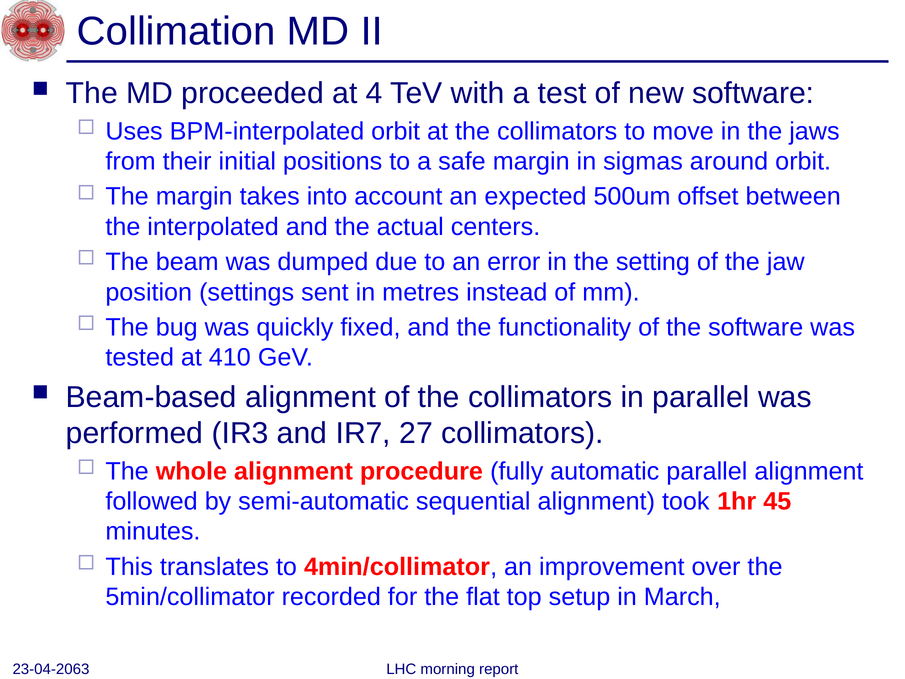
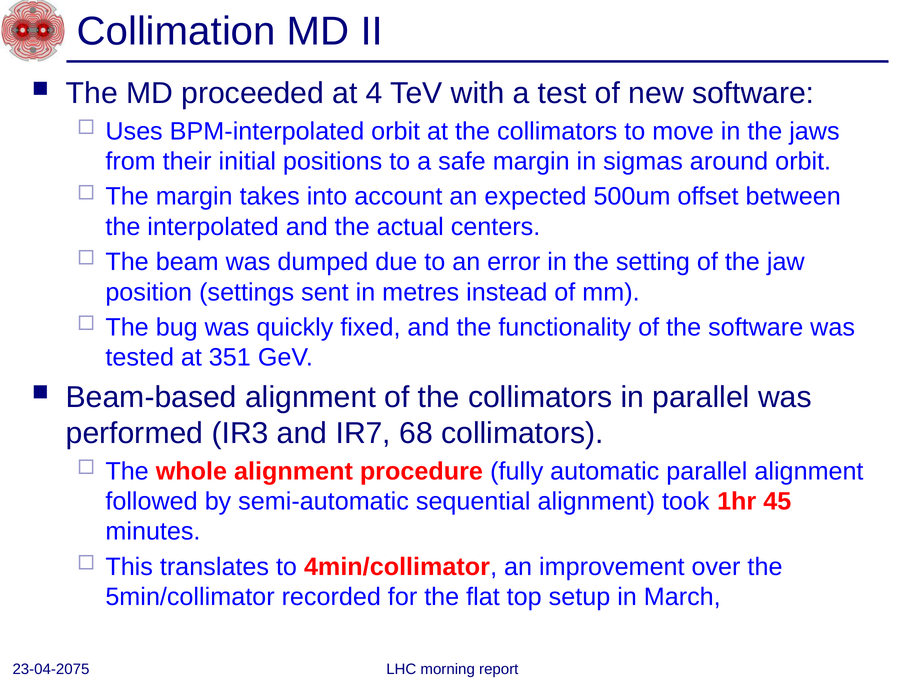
410: 410 -> 351
27: 27 -> 68
23-04-2063: 23-04-2063 -> 23-04-2075
